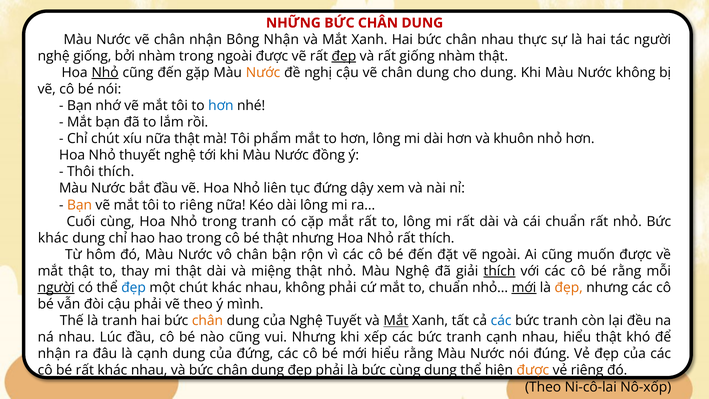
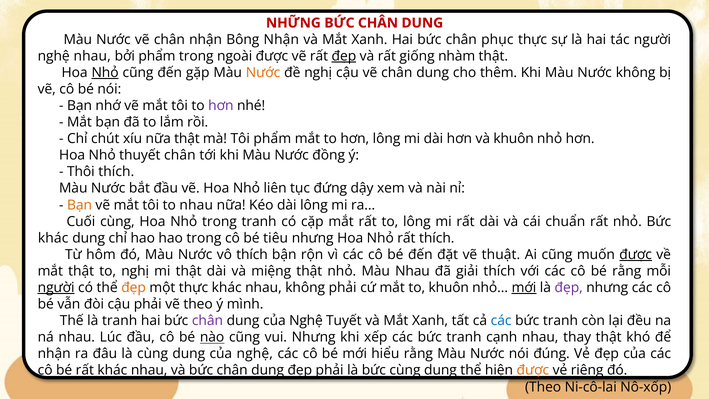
chân nhau: nhau -> phục
nghệ giống: giống -> nhau
bởi nhàm: nhàm -> phẩm
cho dung: dung -> thêm
hơn at (221, 106) colour: blue -> purple
thuyết nghệ: nghệ -> chân
to riêng: riêng -> nhau
bé thật: thật -> tiêu
vô chân: chân -> thích
vẽ ngoài: ngoài -> thuật
được at (636, 254) underline: none -> present
to thay: thay -> nghị
Màu Nghệ: Nghệ -> Nhau
thích at (499, 271) underline: present -> none
đẹp at (134, 288) colour: blue -> orange
một chút: chút -> thực
to chuẩn: chuẩn -> khuôn
đẹp at (569, 288) colour: orange -> purple
chân at (207, 321) colour: orange -> purple
Mắt at (396, 321) underline: present -> none
nào underline: none -> present
nhau hiểu: hiểu -> thay
là cạnh: cạnh -> cùng
đứng at (255, 354): đứng -> nghệ
